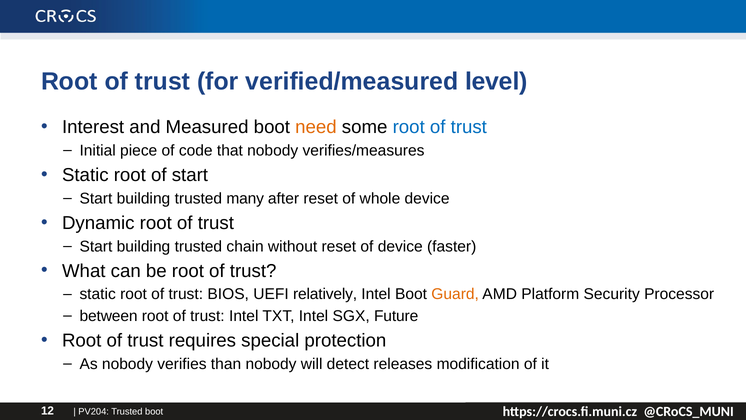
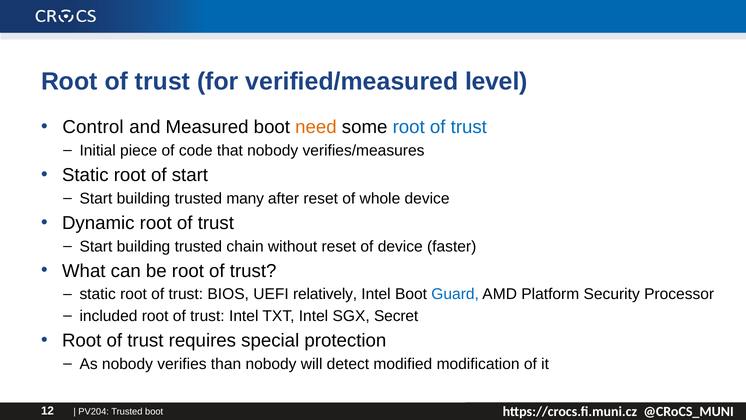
Interest: Interest -> Control
Guard colour: orange -> blue
between: between -> included
Future: Future -> Secret
releases: releases -> modified
